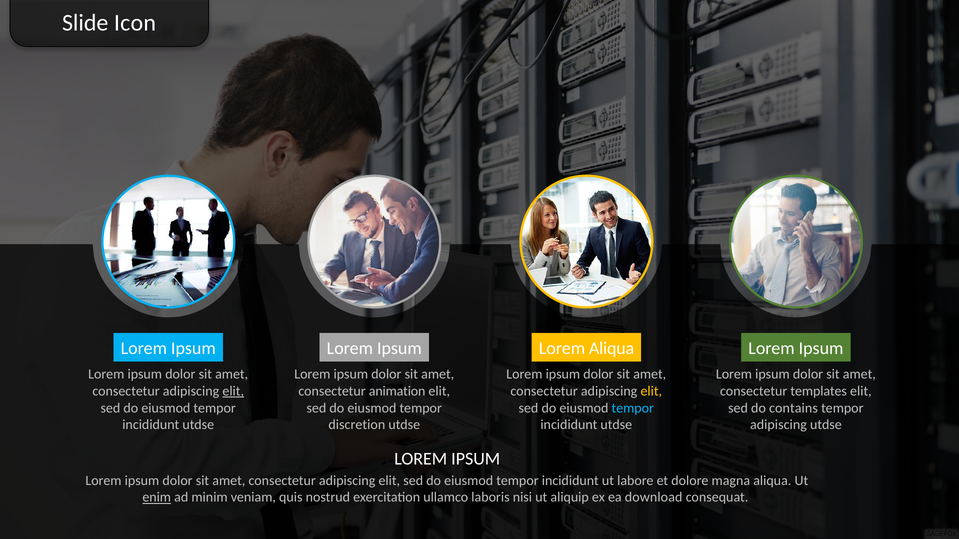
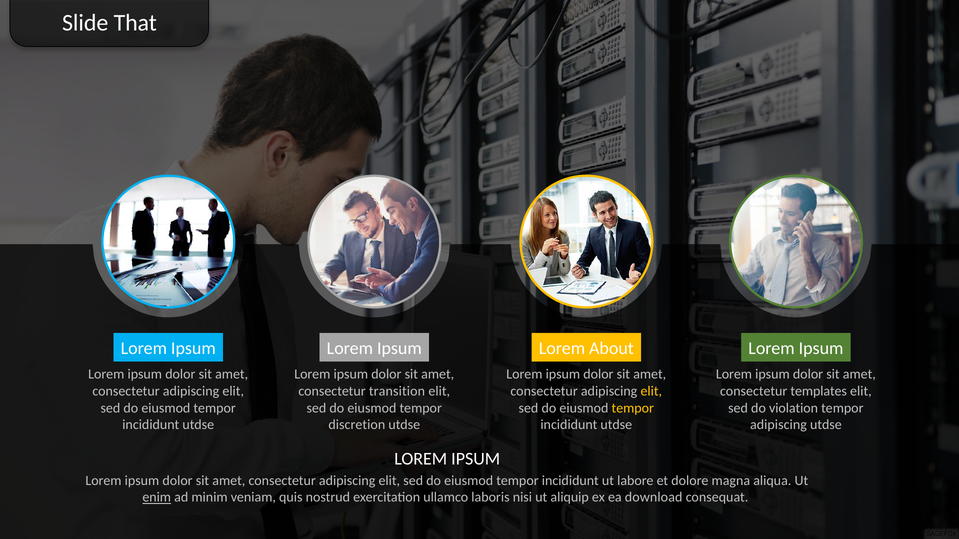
Icon: Icon -> That
Lorem Aliqua: Aliqua -> About
elit at (233, 391) underline: present -> none
animation: animation -> transition
tempor at (633, 408) colour: light blue -> yellow
contains: contains -> violation
